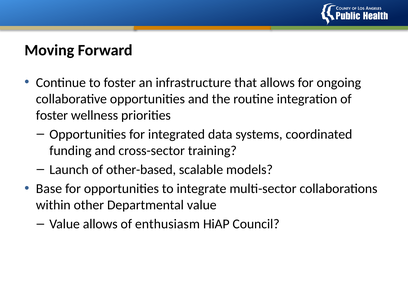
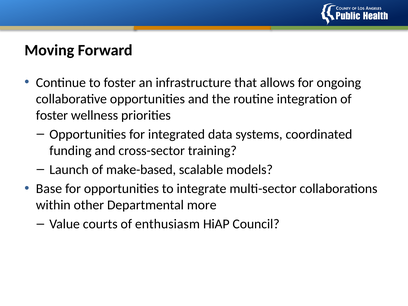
other-based: other-based -> make-based
Departmental value: value -> more
Value allows: allows -> courts
